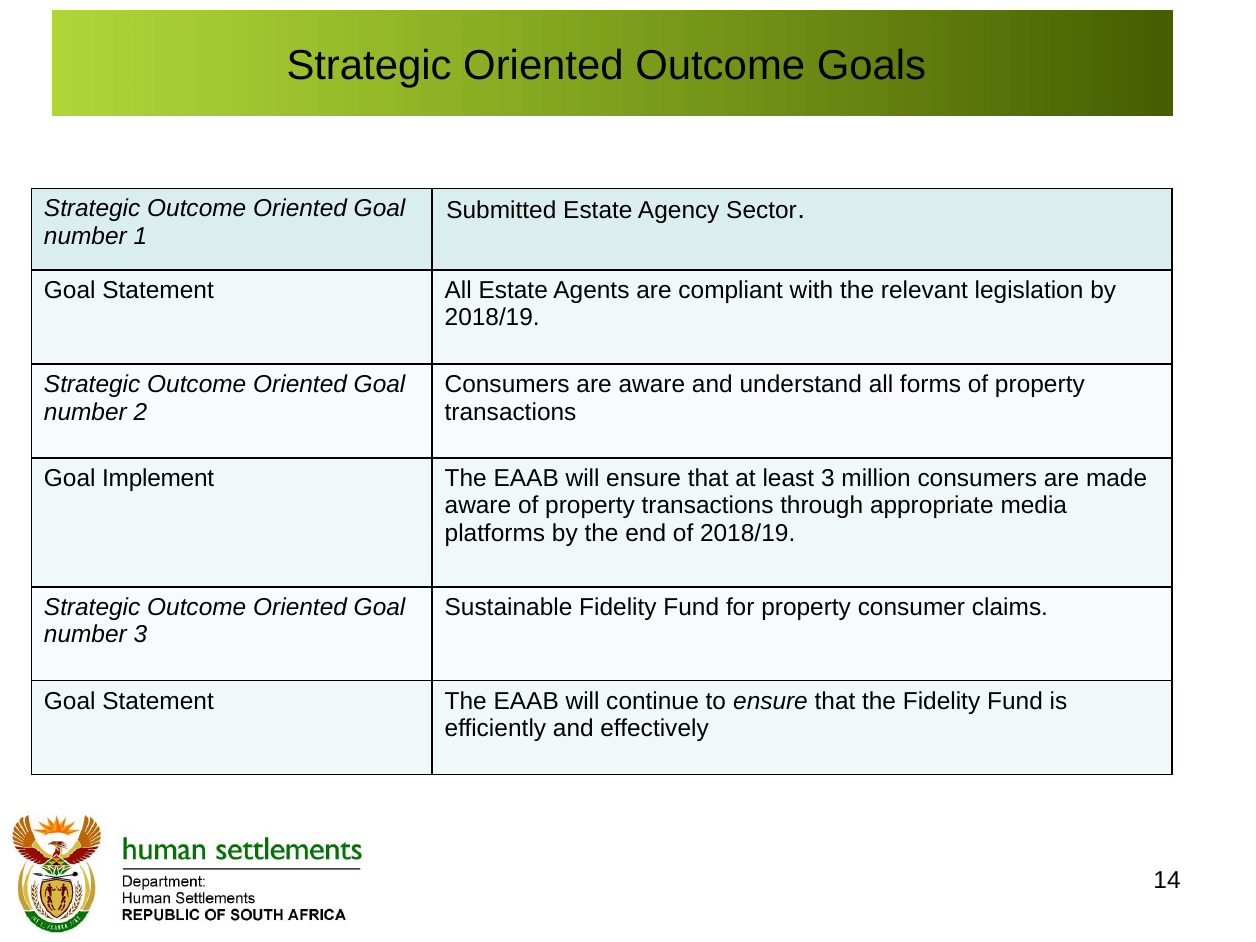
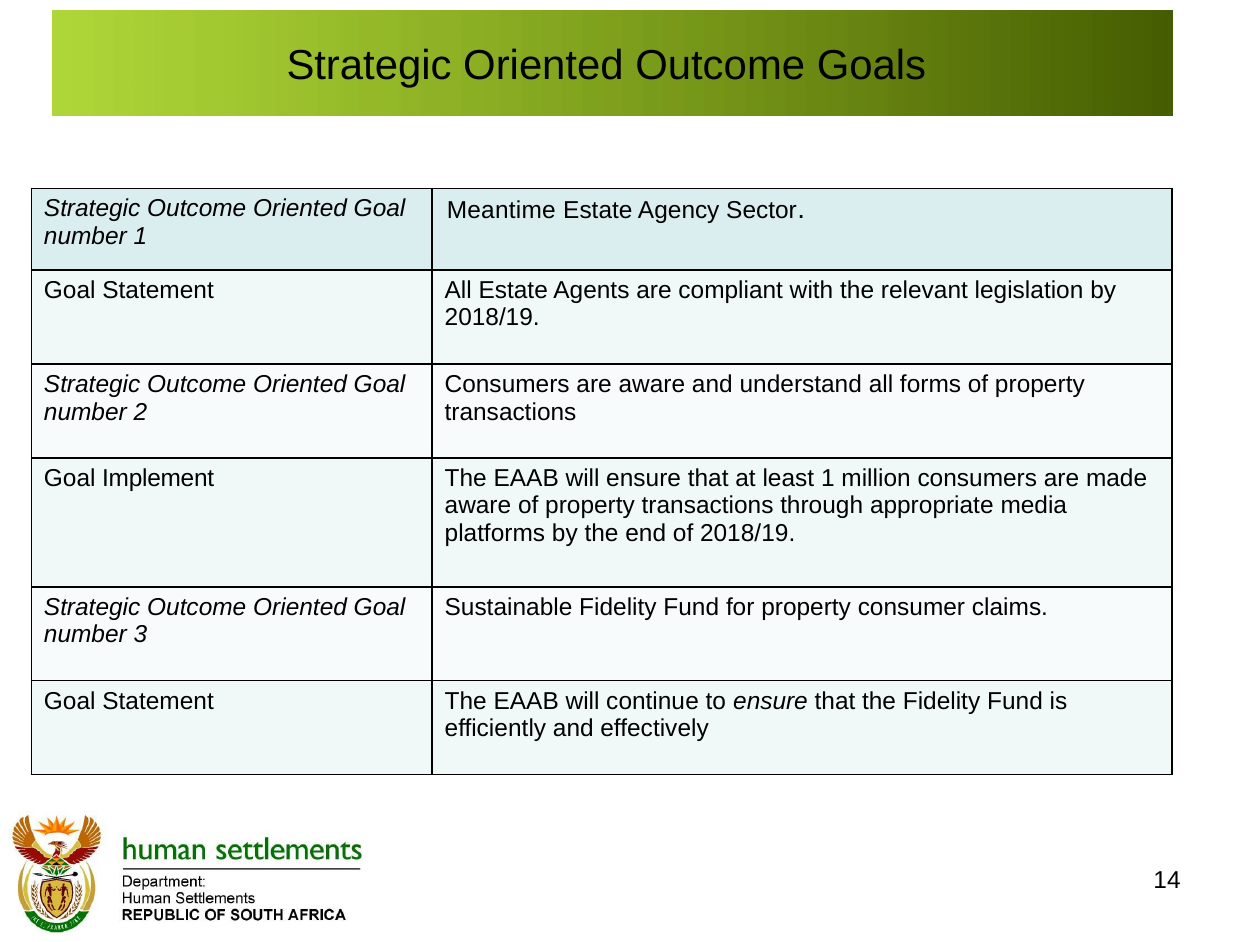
Submitted: Submitted -> Meantime
least 3: 3 -> 1
